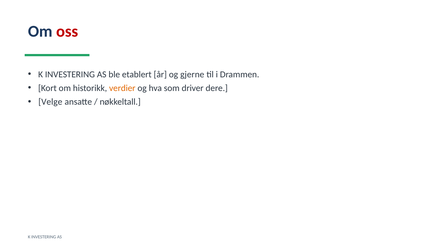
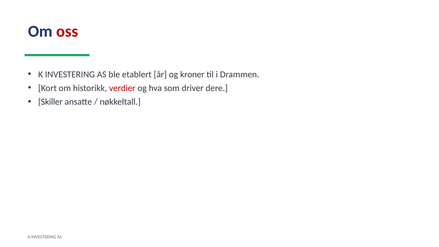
gjerne: gjerne -> kroner
verdier colour: orange -> red
Velge: Velge -> Skiller
